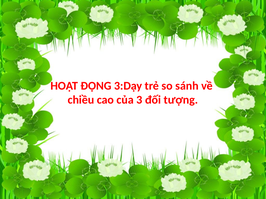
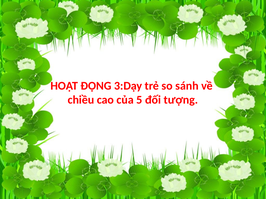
3: 3 -> 5
